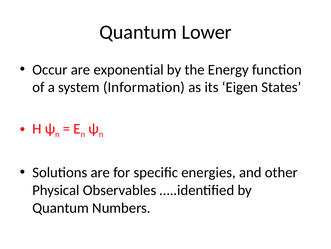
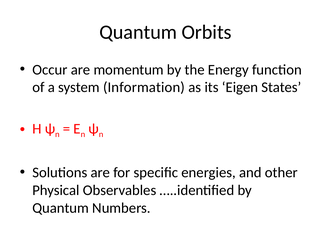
Lower: Lower -> Orbits
exponential: exponential -> momentum
